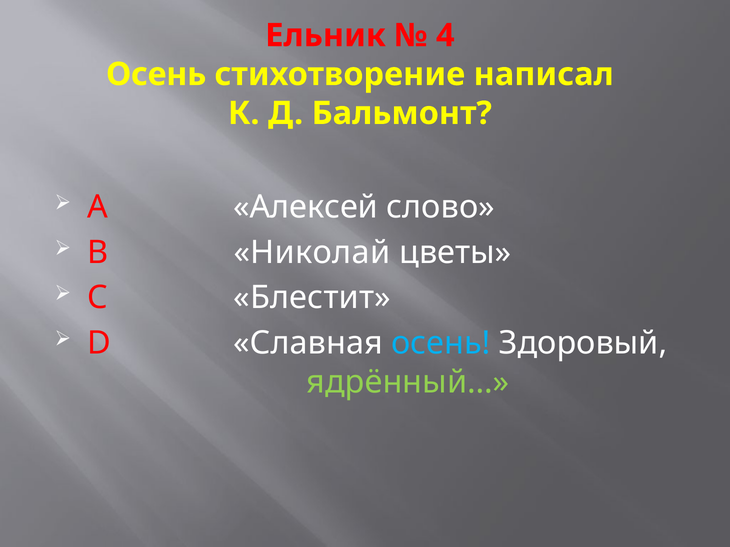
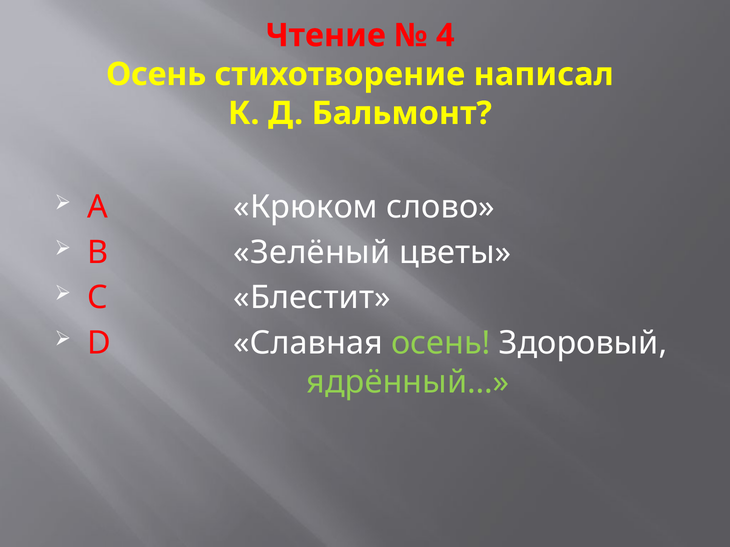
Ельник: Ельник -> Чтение
Алексей: Алексей -> Крюком
Николай: Николай -> Зелёный
осень at (441, 343) colour: light blue -> light green
